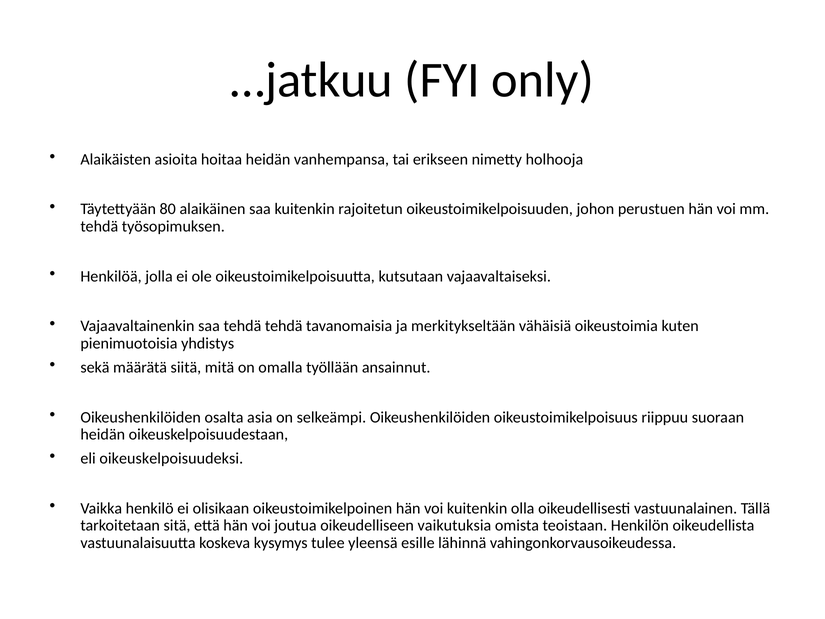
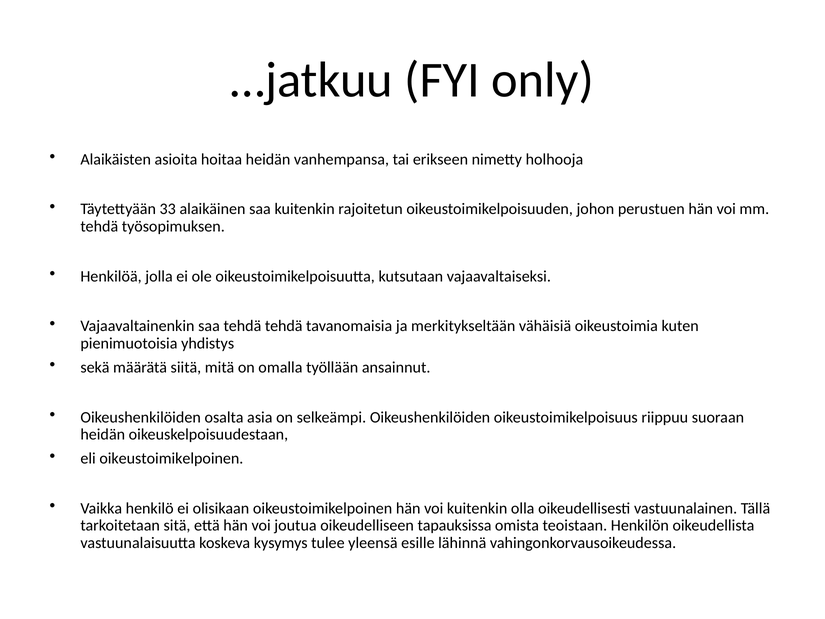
80: 80 -> 33
eli oikeuskelpoisuudeksi: oikeuskelpoisuudeksi -> oikeustoimikelpoinen
vaikutuksia: vaikutuksia -> tapauksissa
